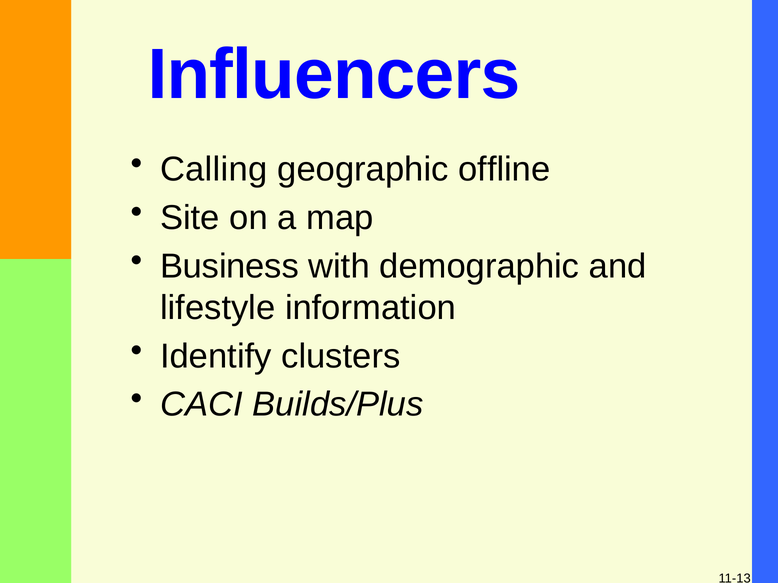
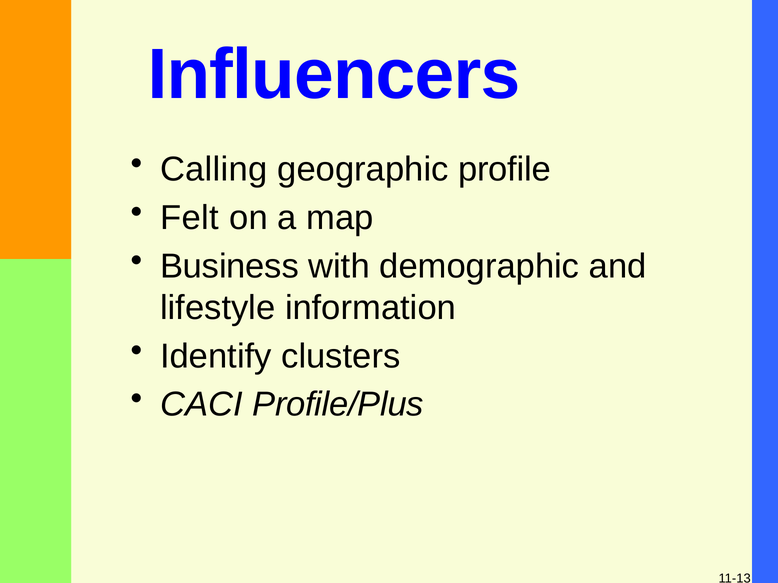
offline: offline -> profile
Site: Site -> Felt
Builds/Plus: Builds/Plus -> Profile/Plus
